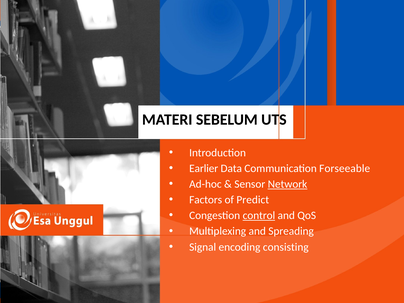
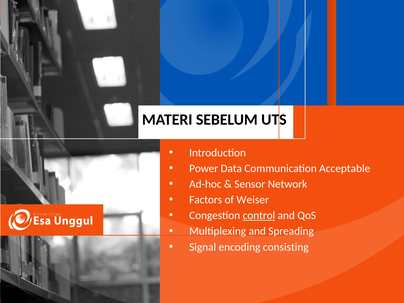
Earlier: Earlier -> Power
Forseeable: Forseeable -> Acceptable
Network underline: present -> none
Predict: Predict -> Weiser
